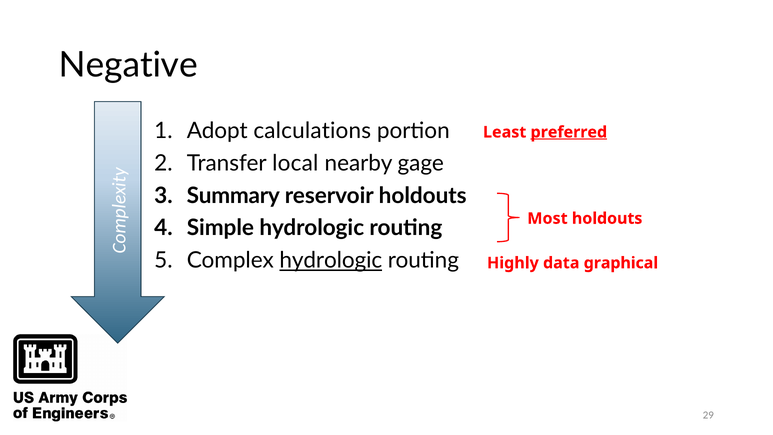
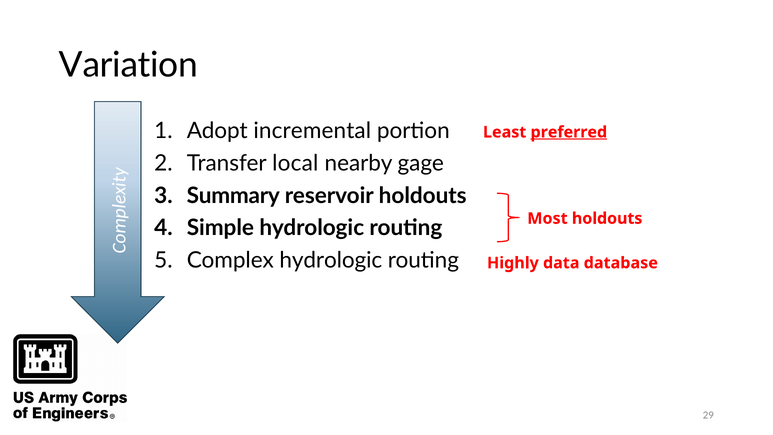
Negative: Negative -> Variation
calculations: calculations -> incremental
hydrologic at (331, 260) underline: present -> none
graphical: graphical -> database
